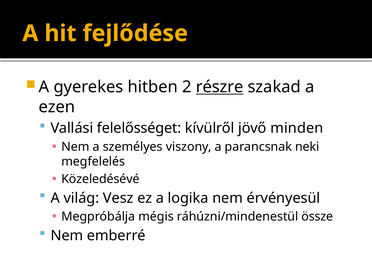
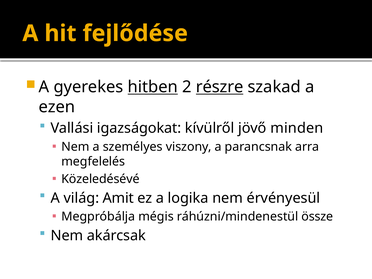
hitben underline: none -> present
felelősséget: felelősséget -> igazságokat
neki: neki -> arra
Vesz: Vesz -> Amit
emberré: emberré -> akárcsak
